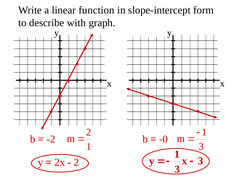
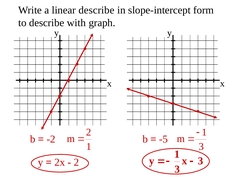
linear function: function -> describe
-0: -0 -> -5
